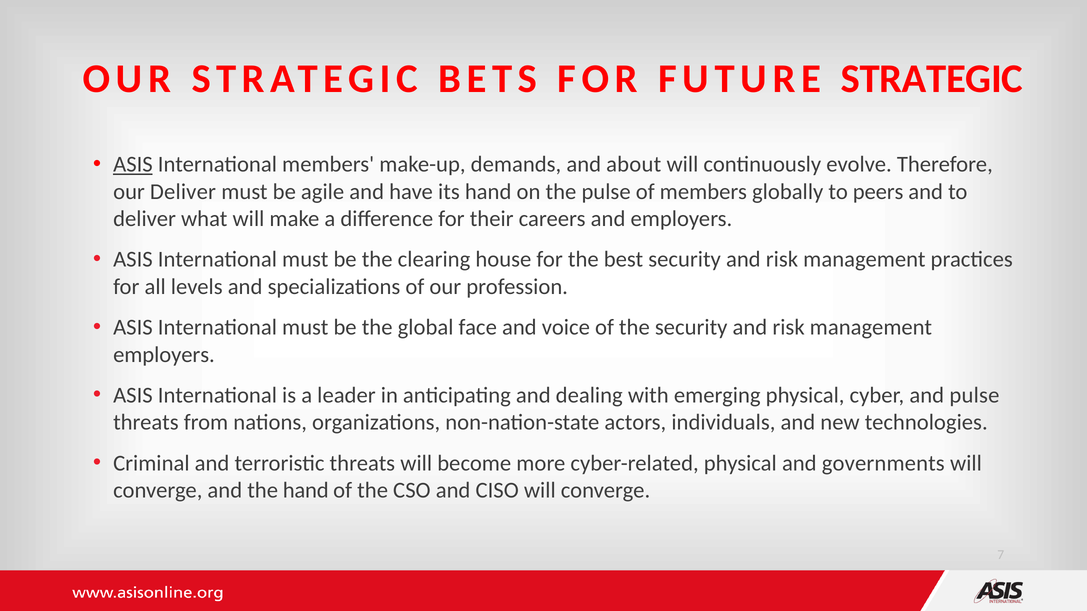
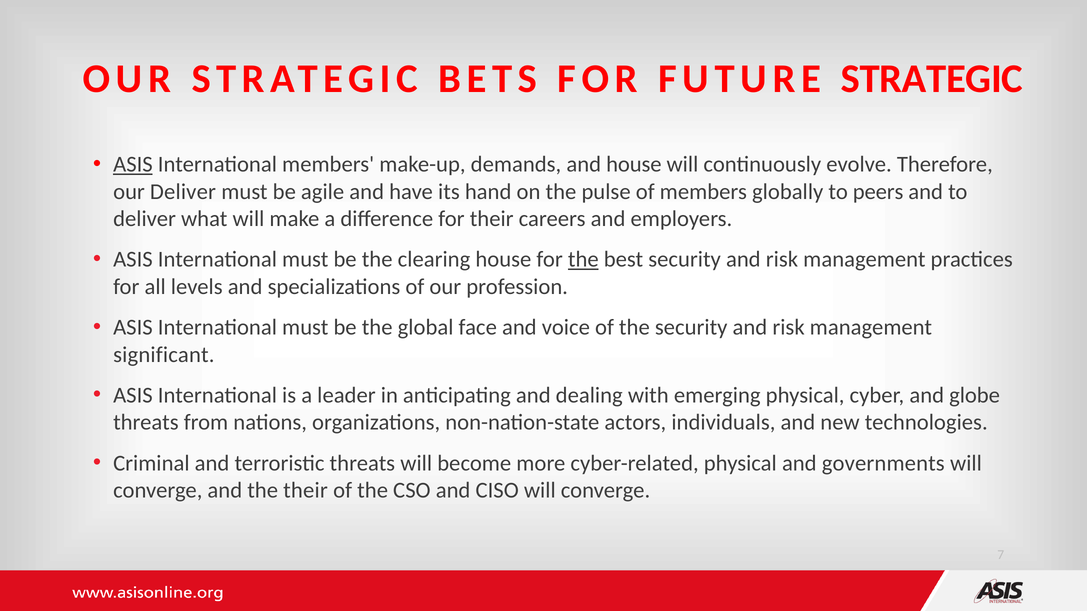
and about: about -> house
the at (583, 260) underline: none -> present
employers at (164, 355): employers -> significant
and pulse: pulse -> globe
the hand: hand -> their
